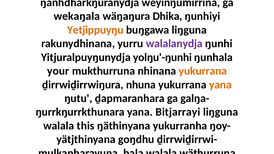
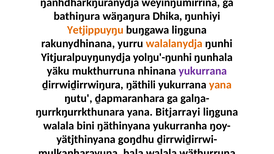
wekaŋala: wekaŋala -> bathiŋura
walalanydja colour: purple -> orange
your: your -> yäku
yukurrana at (203, 71) colour: orange -> purple
nhuna: nhuna -> ŋäthili
this: this -> bini
